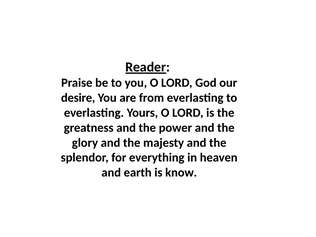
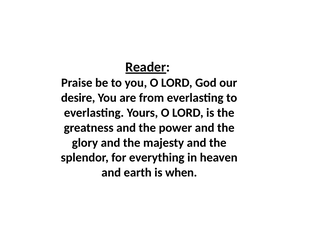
know: know -> when
